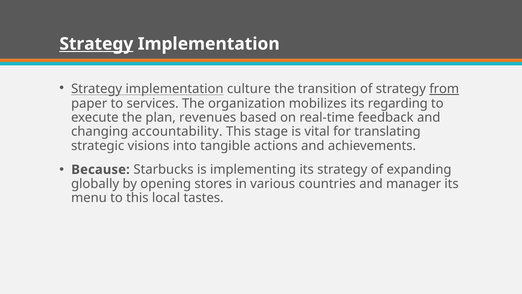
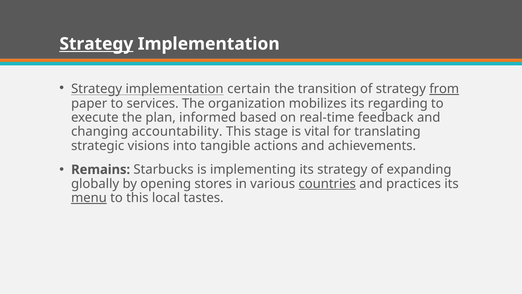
culture: culture -> certain
revenues: revenues -> informed
Because: Because -> Remains
countries underline: none -> present
manager: manager -> practices
menu underline: none -> present
